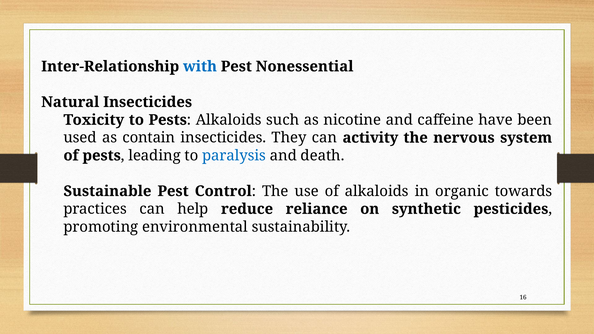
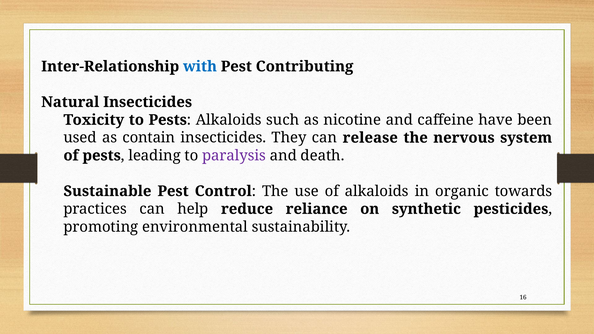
Nonessential: Nonessential -> Contributing
activity: activity -> release
paralysis colour: blue -> purple
